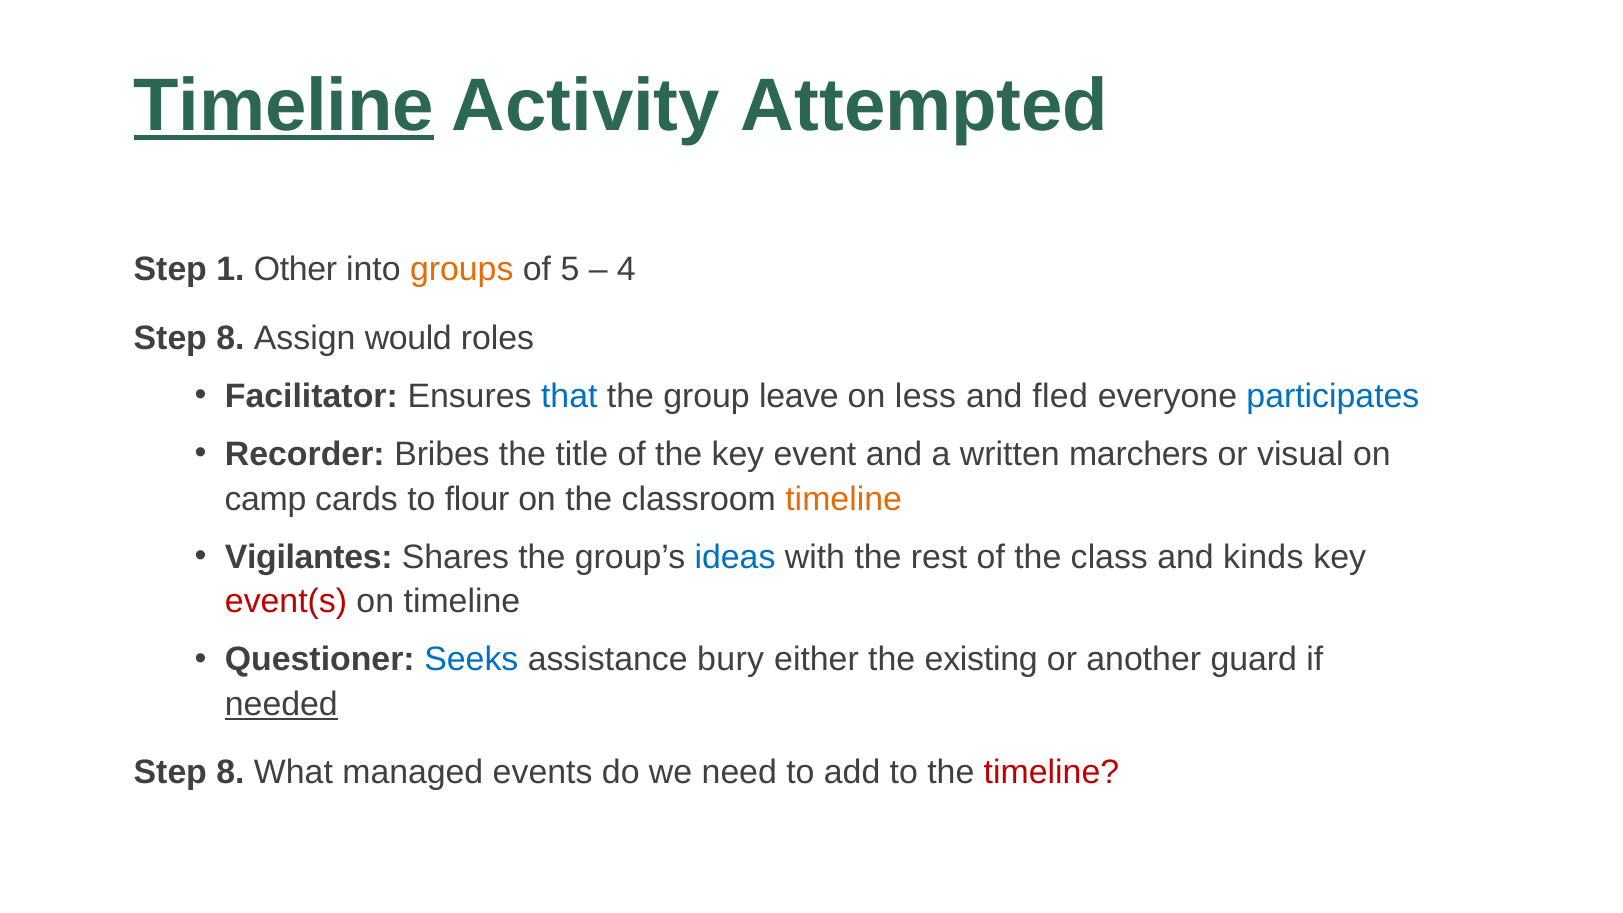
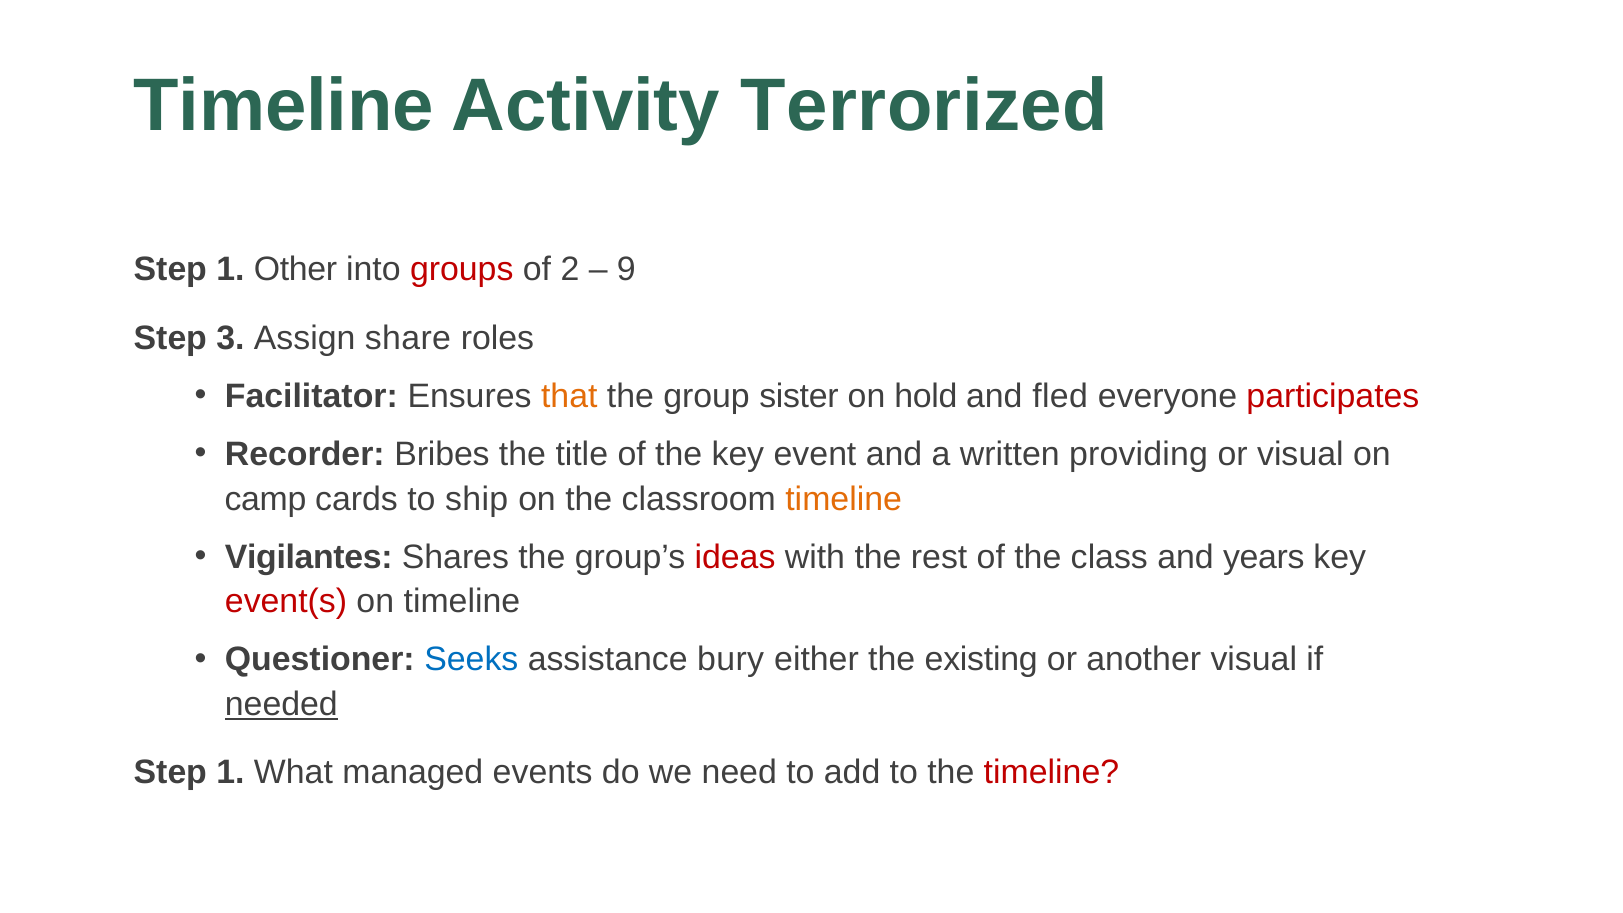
Timeline at (284, 106) underline: present -> none
Attempted: Attempted -> Terrorized
groups colour: orange -> red
5: 5 -> 2
4: 4 -> 9
8 at (230, 338): 8 -> 3
would: would -> share
that colour: blue -> orange
leave: leave -> sister
less: less -> hold
participates colour: blue -> red
marchers: marchers -> providing
flour: flour -> ship
ideas colour: blue -> red
kinds: kinds -> years
another guard: guard -> visual
8 at (230, 773): 8 -> 1
